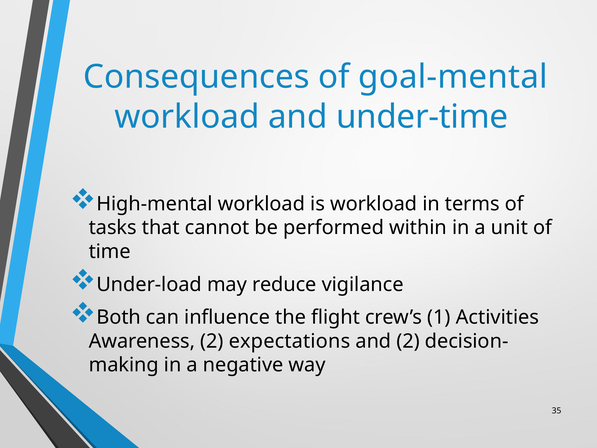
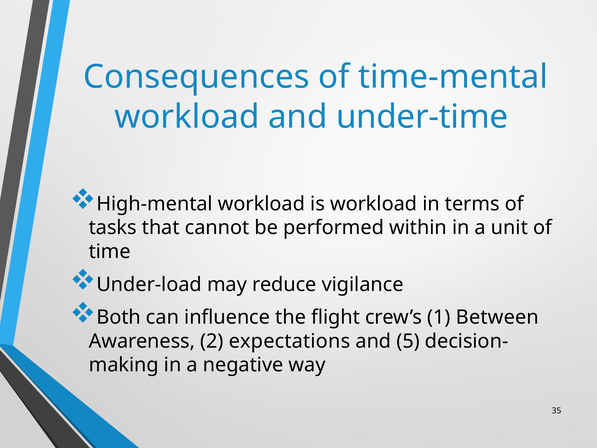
goal-mental: goal-mental -> time-mental
Activities: Activities -> Between
and 2: 2 -> 5
